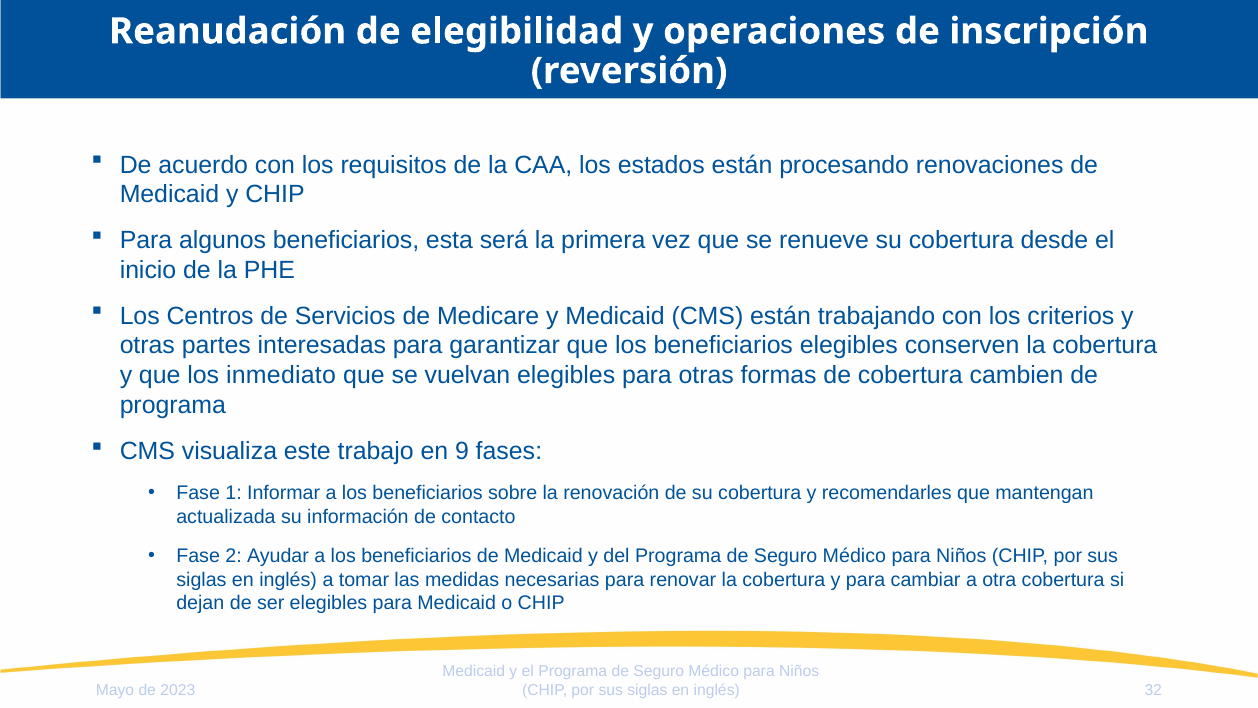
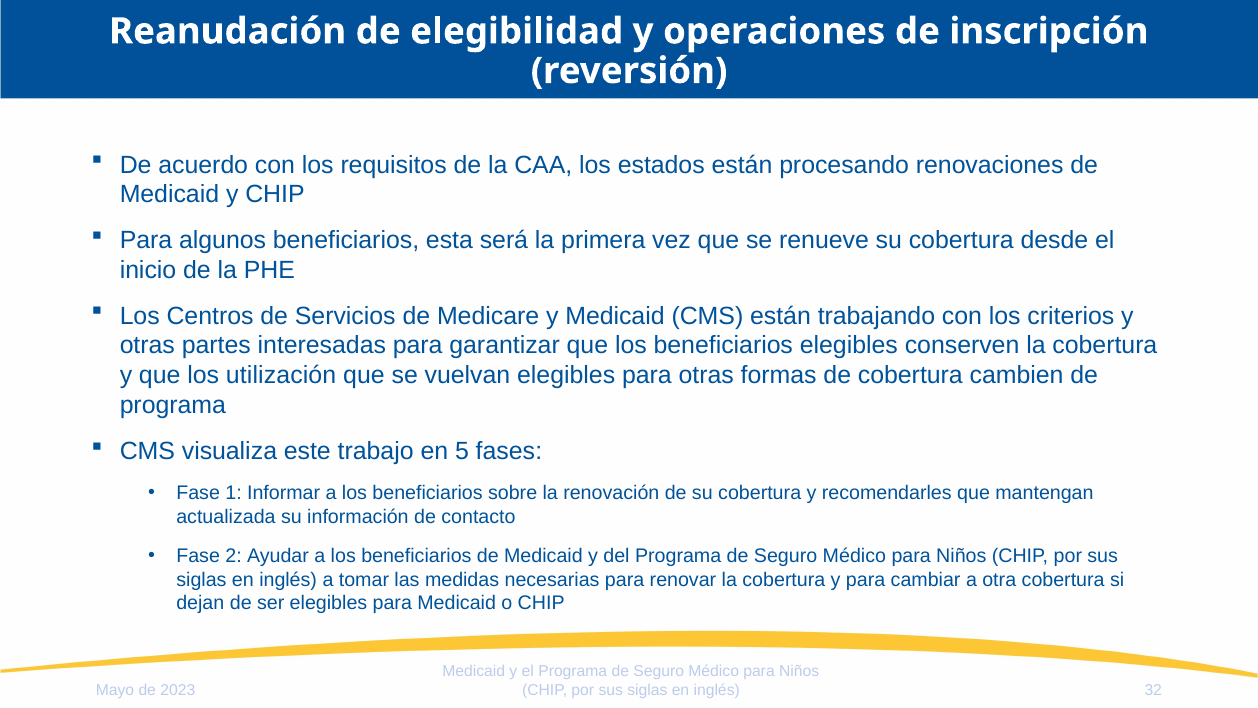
inmediato: inmediato -> utilización
9: 9 -> 5
